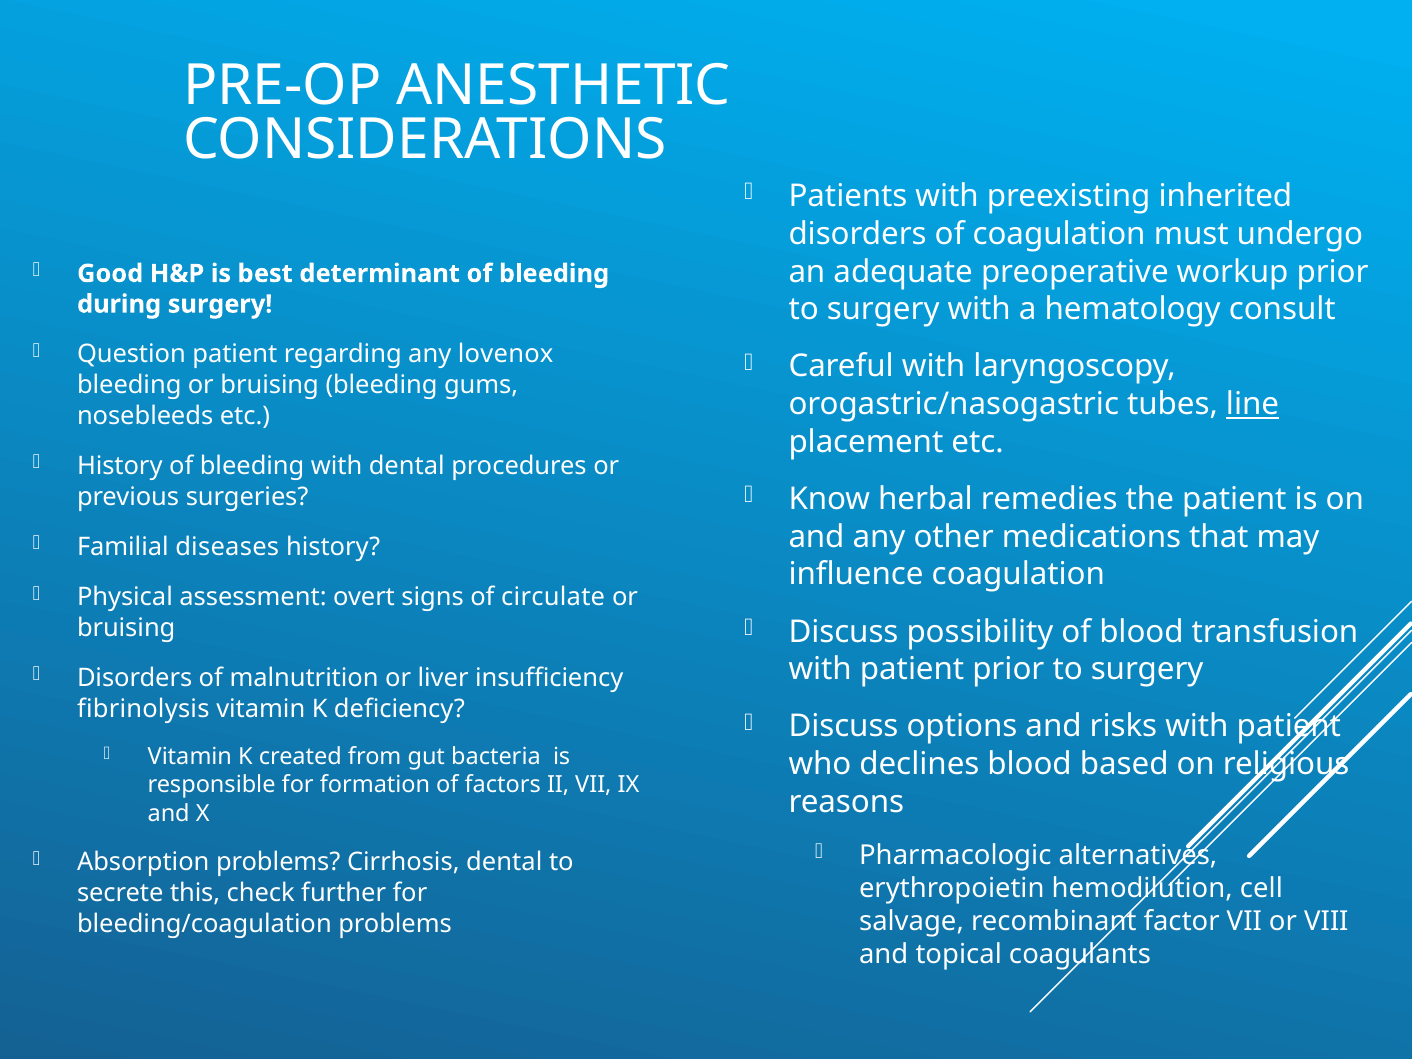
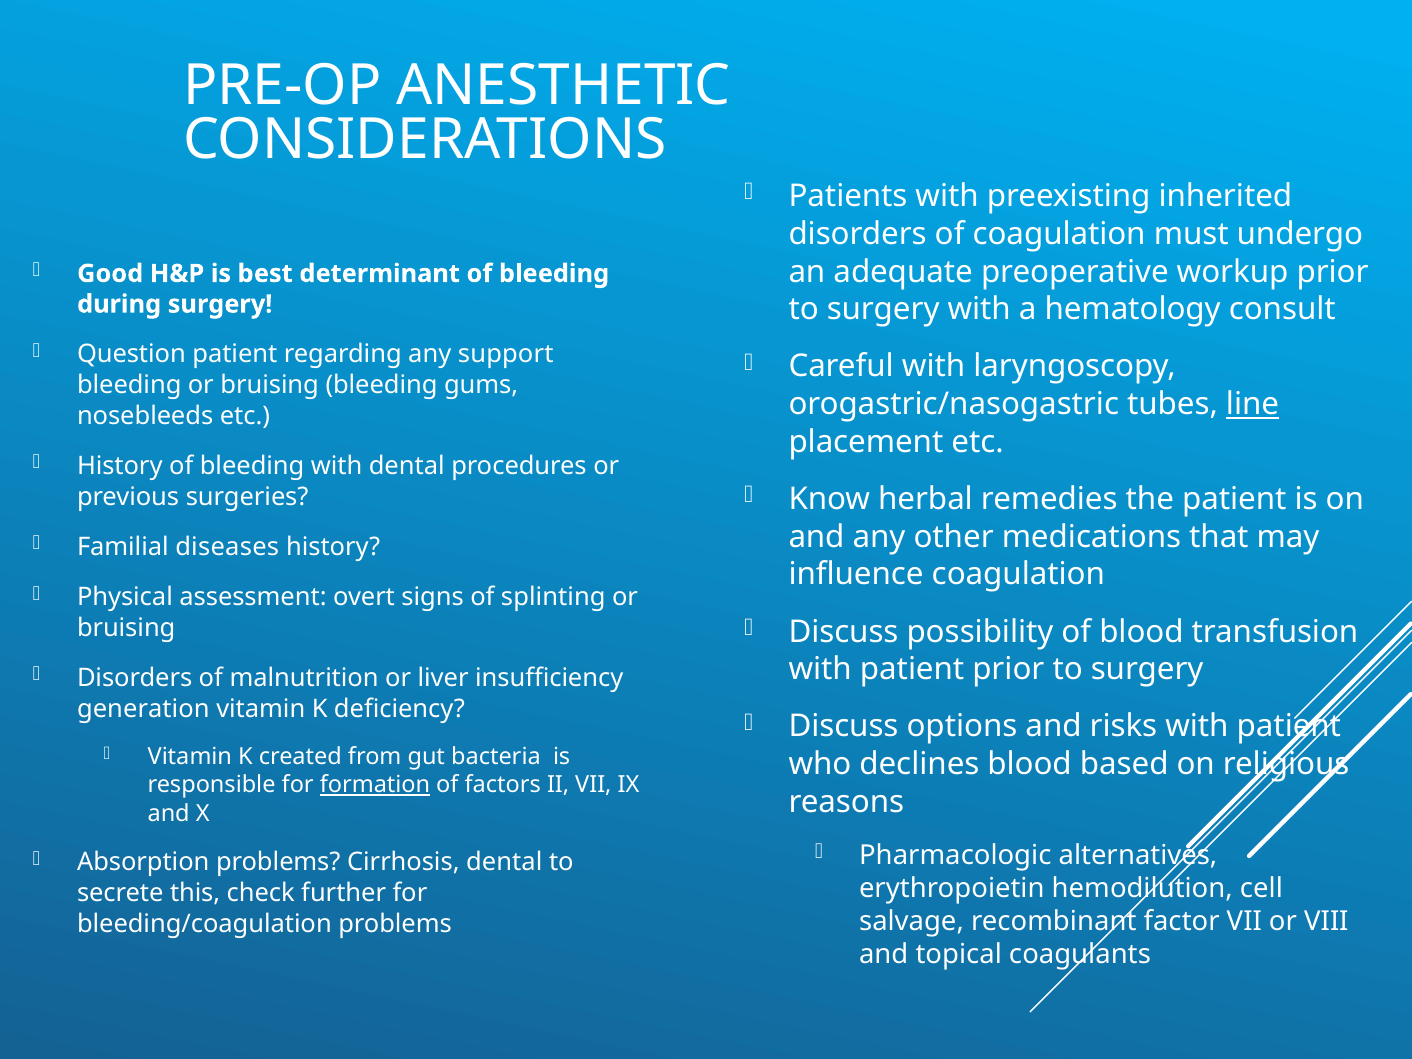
lovenox: lovenox -> support
circulate: circulate -> splinting
fibrinolysis: fibrinolysis -> generation
formation underline: none -> present
